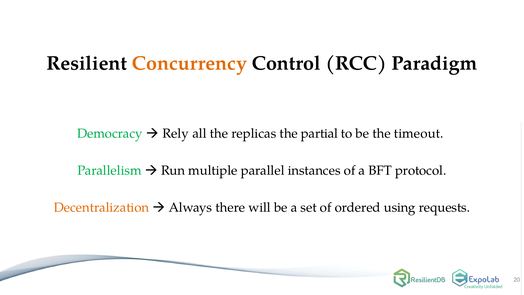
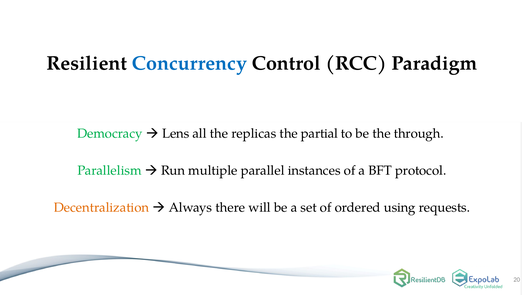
Concurrency colour: orange -> blue
Rely: Rely -> Lens
timeout: timeout -> through
